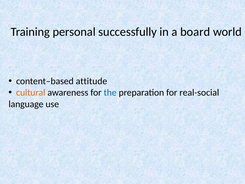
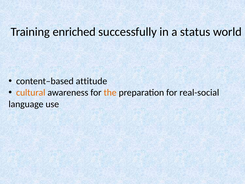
personal: personal -> enriched
board: board -> status
the colour: blue -> orange
